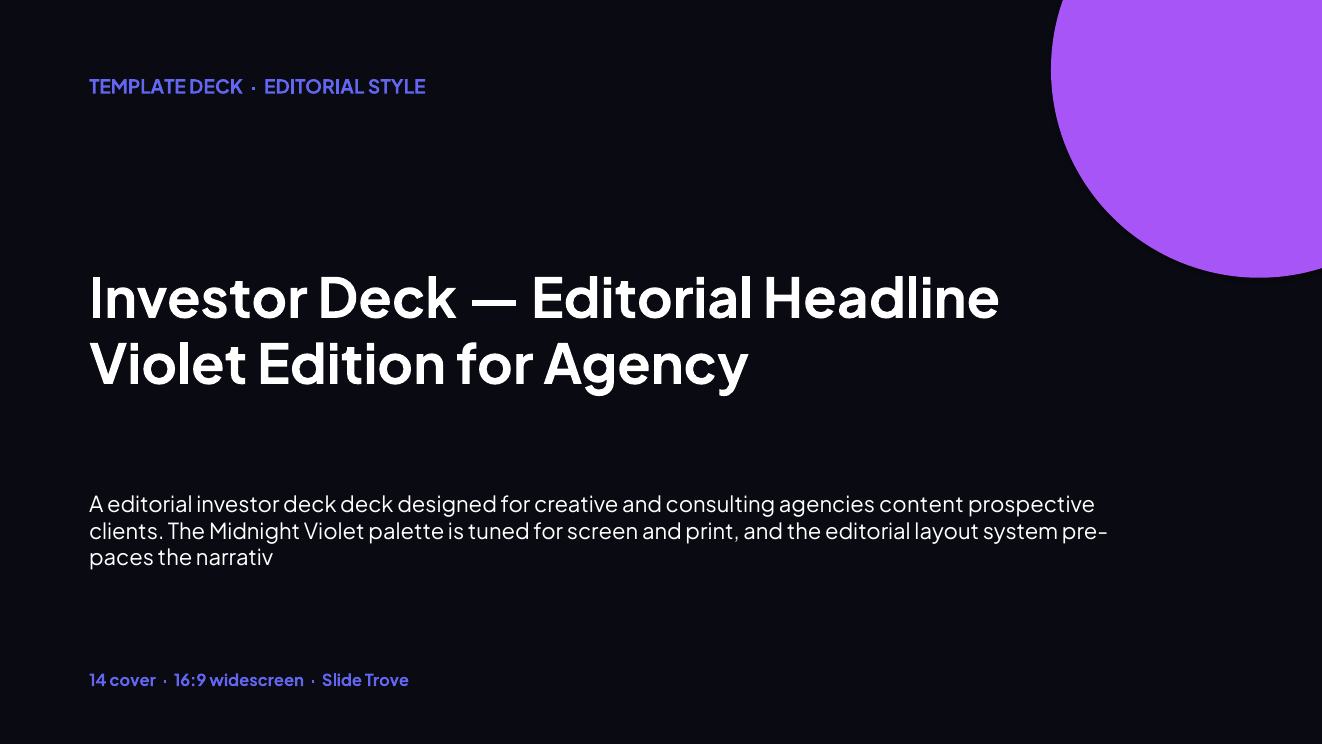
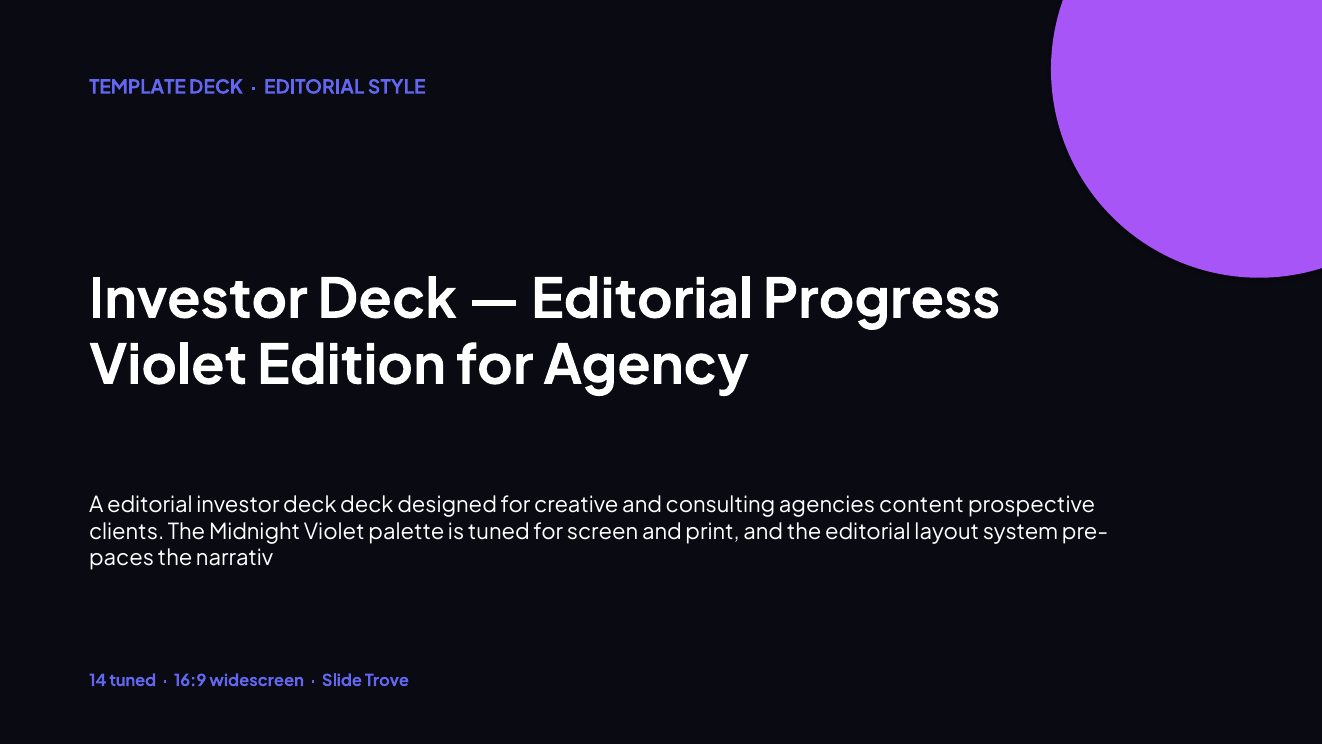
Headline: Headline -> Progress
14 cover: cover -> tuned
